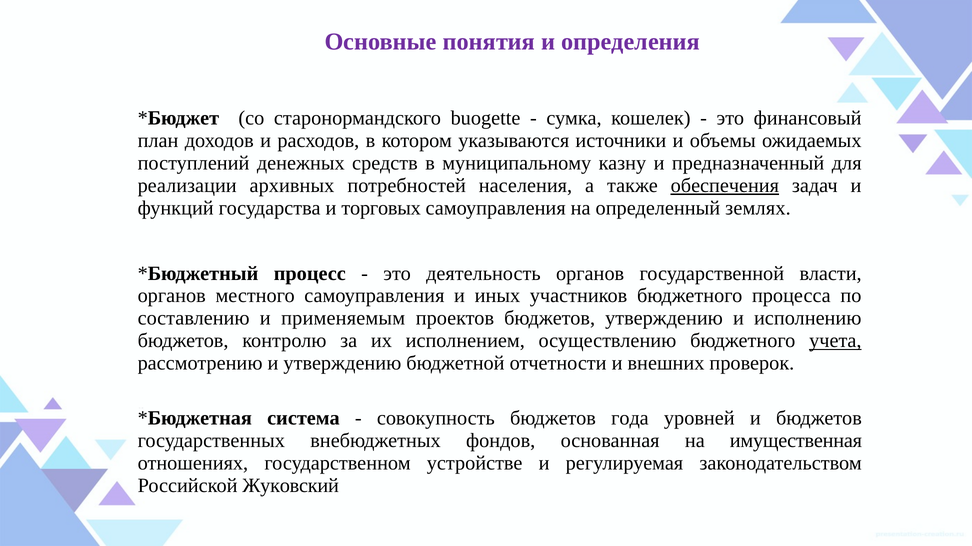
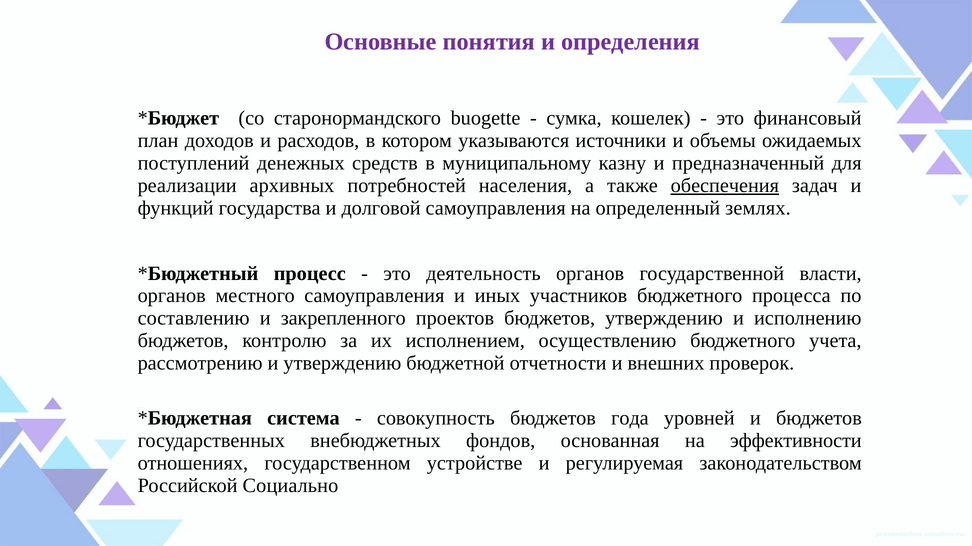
торговых: торговых -> долговой
применяемым: применяемым -> закрепленного
учета underline: present -> none
имущественная: имущественная -> эффективности
Жуковский: Жуковский -> Социально
